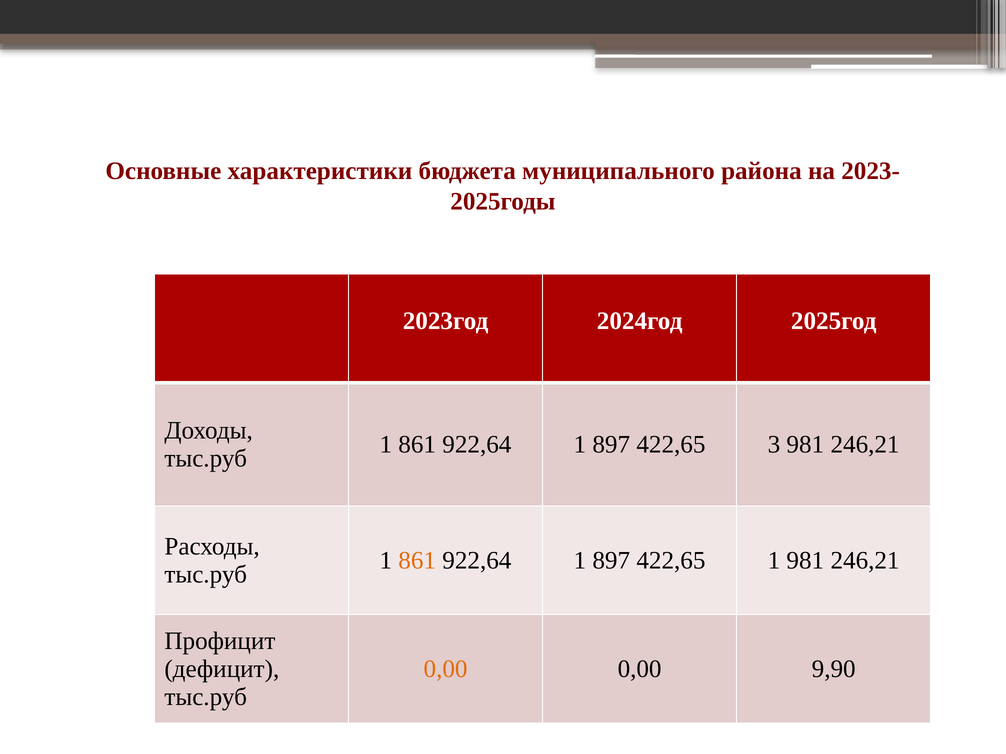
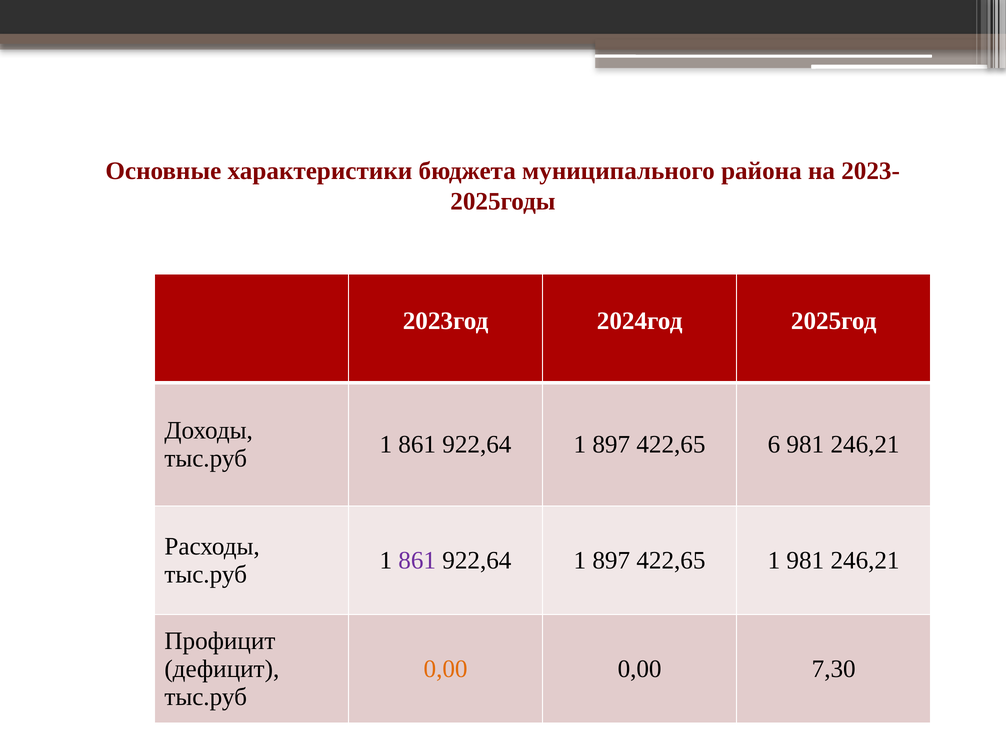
3: 3 -> 6
861 at (417, 561) colour: orange -> purple
9,90: 9,90 -> 7,30
